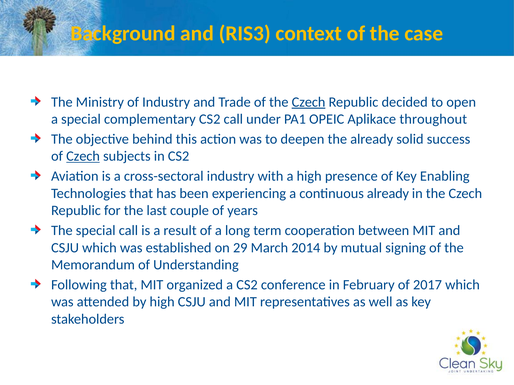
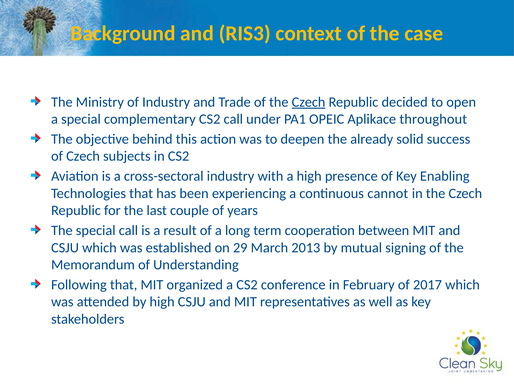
Czech at (83, 156) underline: present -> none
continuous already: already -> cannot
2014: 2014 -> 2013
